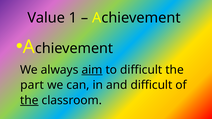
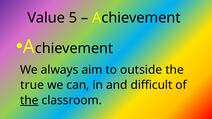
1: 1 -> 5
aim underline: present -> none
to difficult: difficult -> outside
part: part -> true
